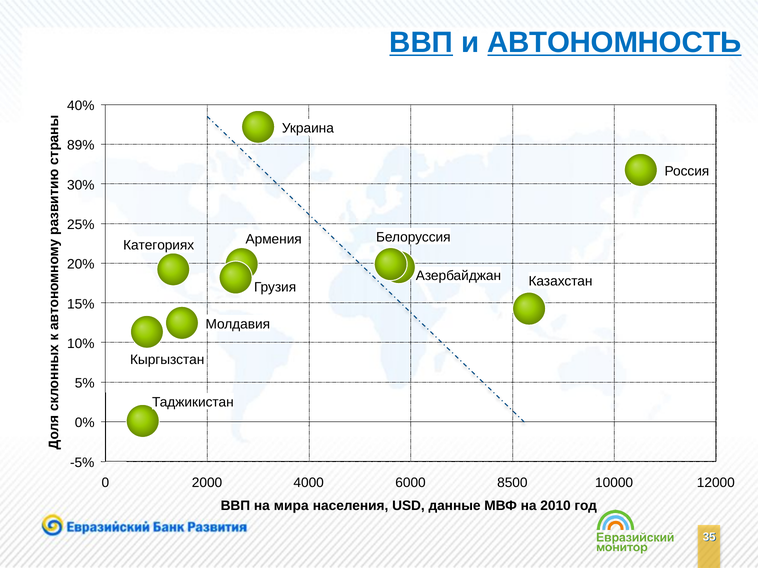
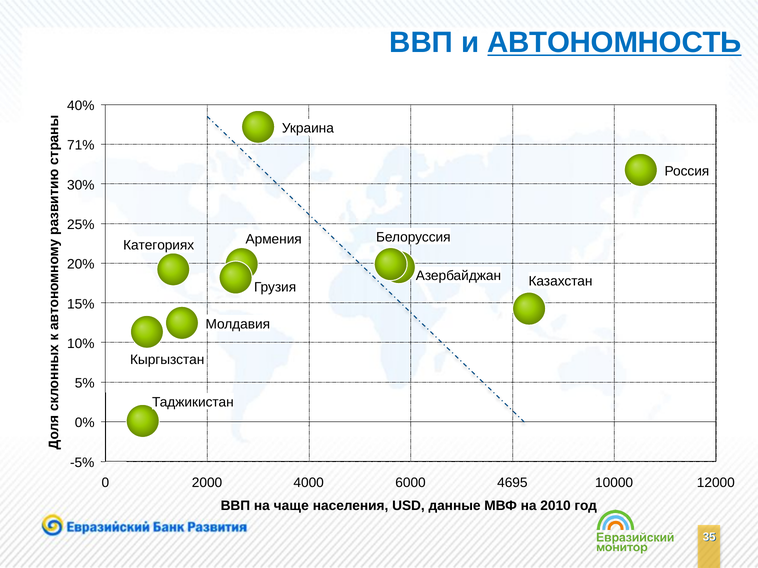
ВВП at (421, 43) underline: present -> none
89%: 89% -> 71%
8500: 8500 -> 4695
мира: мира -> чаще
